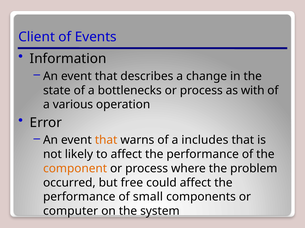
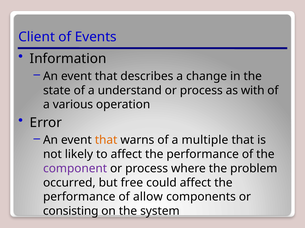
bottlenecks: bottlenecks -> understand
includes: includes -> multiple
component colour: orange -> purple
small: small -> allow
computer: computer -> consisting
